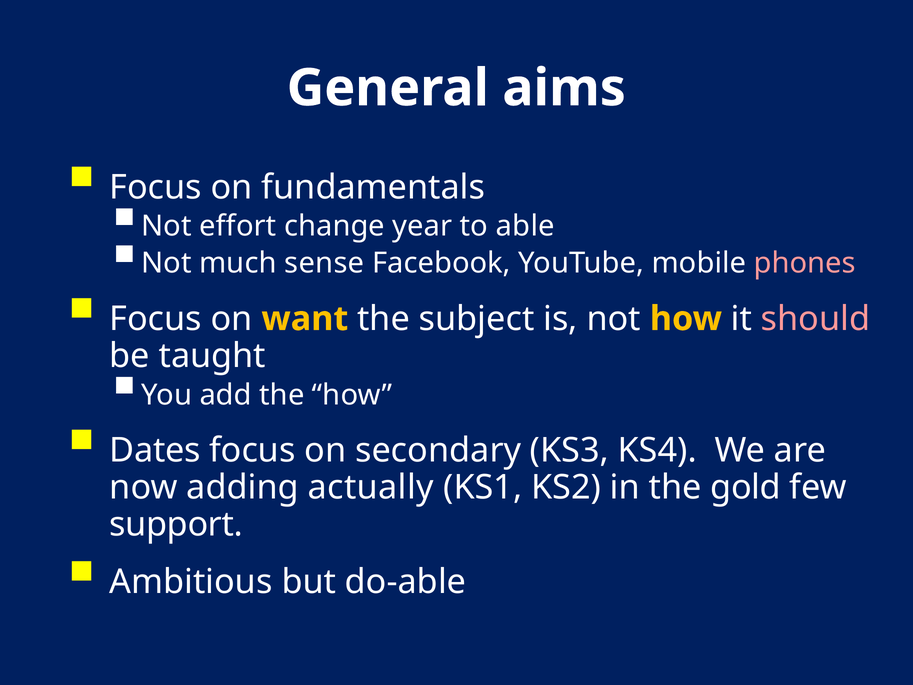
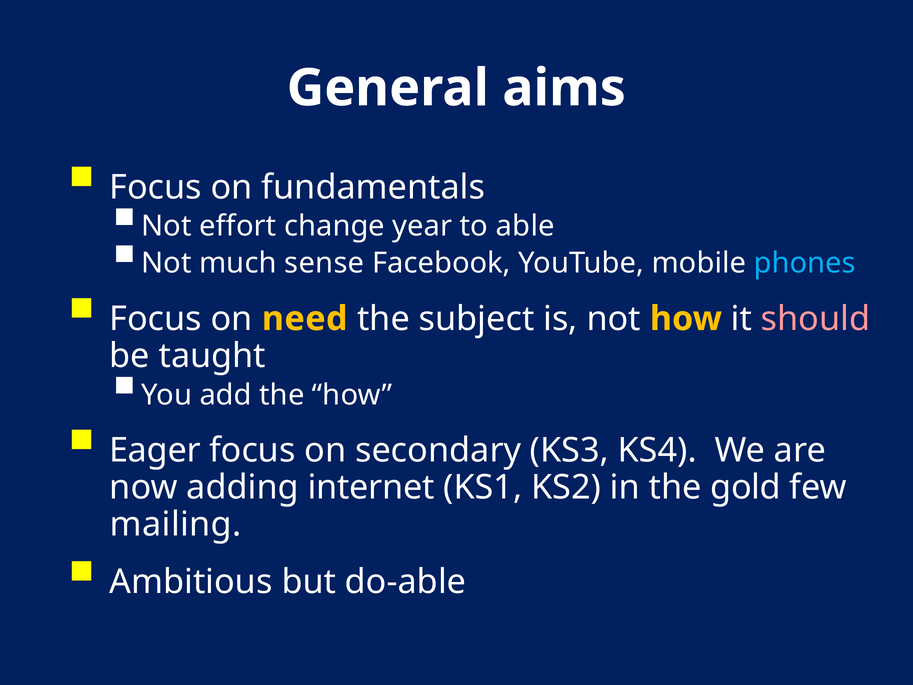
phones colour: pink -> light blue
want: want -> need
Dates: Dates -> Eager
actually: actually -> internet
support: support -> mailing
